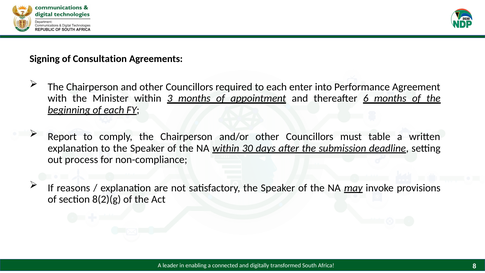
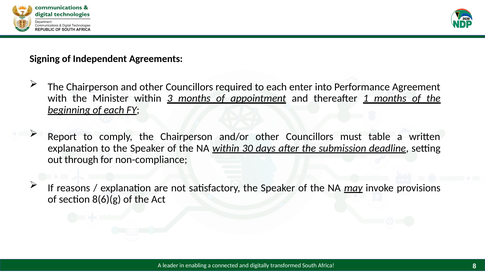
Consultation: Consultation -> Independent
6: 6 -> 1
process: process -> through
8(2)(g: 8(2)(g -> 8(6)(g
